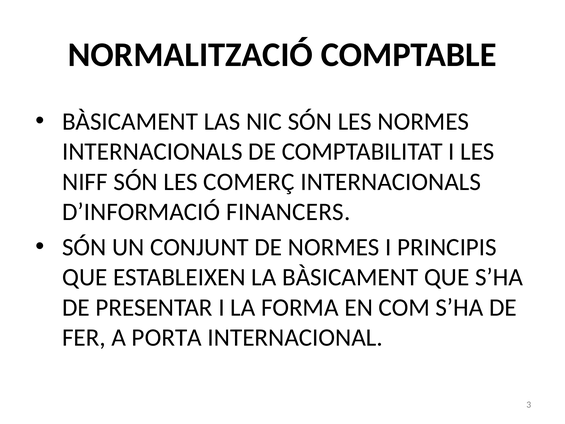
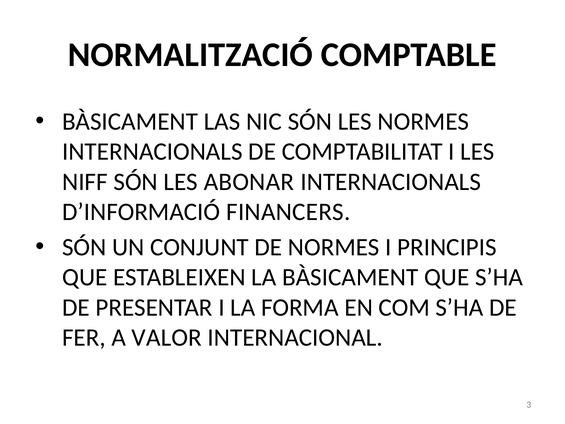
COMERÇ: COMERÇ -> ABONAR
PORTA: PORTA -> VALOR
